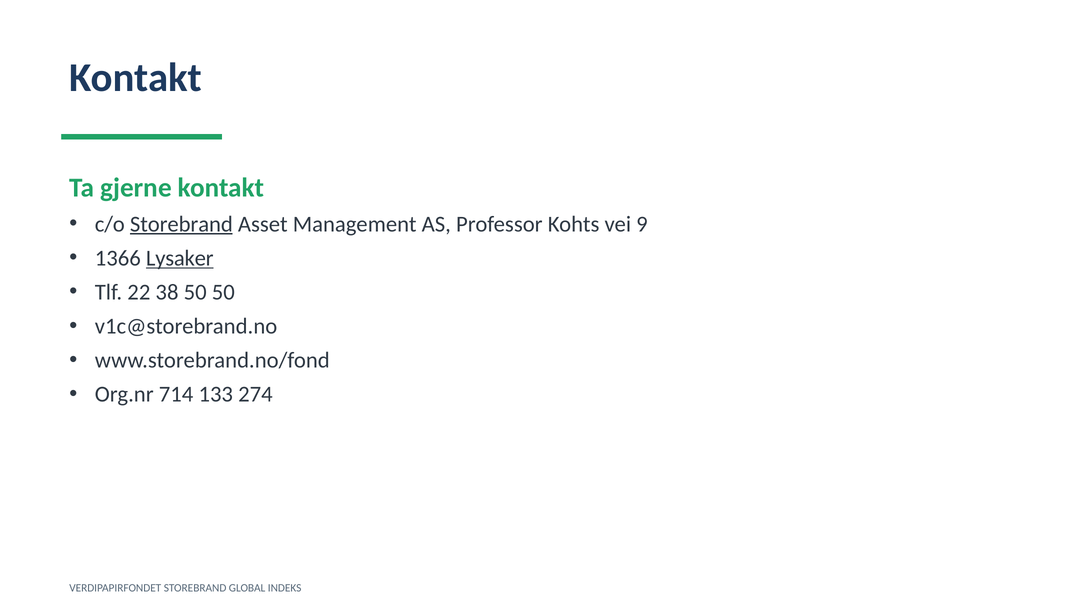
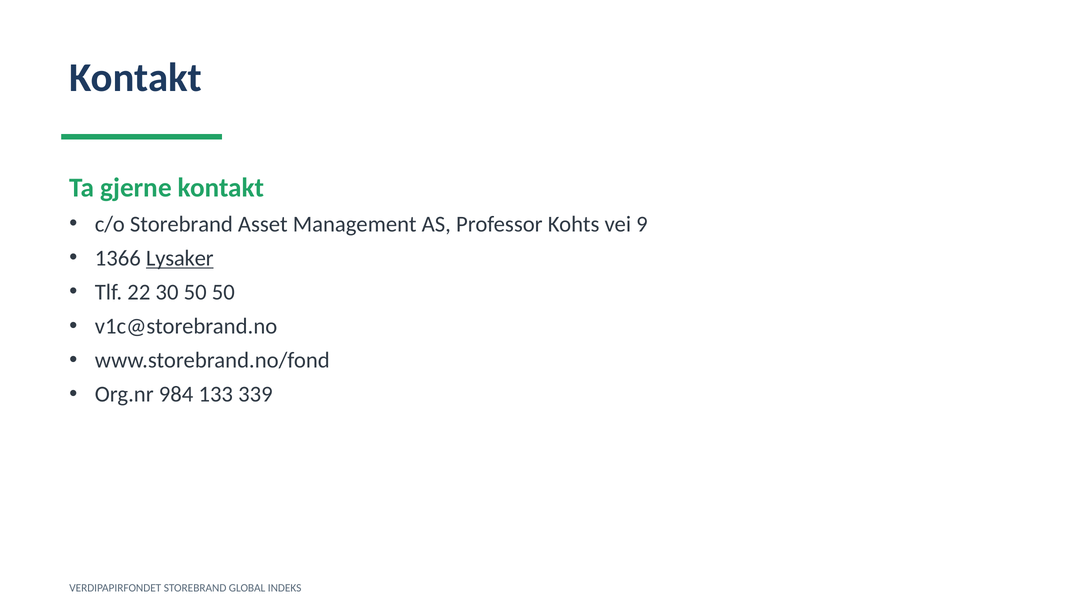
Storebrand at (181, 224) underline: present -> none
38: 38 -> 30
714: 714 -> 984
274: 274 -> 339
